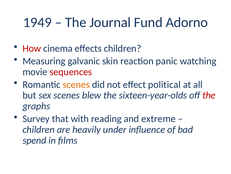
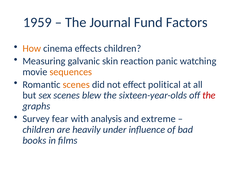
1949: 1949 -> 1959
Adorno: Adorno -> Factors
How colour: red -> orange
sequences colour: red -> orange
that: that -> fear
reading: reading -> analysis
spend: spend -> books
